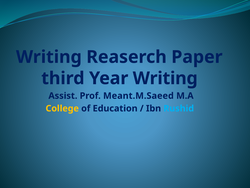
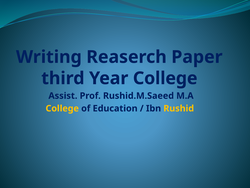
Year Writing: Writing -> College
Meant.M.Saeed: Meant.M.Saeed -> Rushid.M.Saeed
Rushid colour: light blue -> yellow
